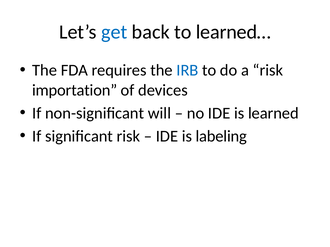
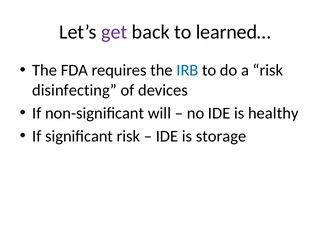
get colour: blue -> purple
importation: importation -> disinfecting
learned: learned -> healthy
labeling: labeling -> storage
